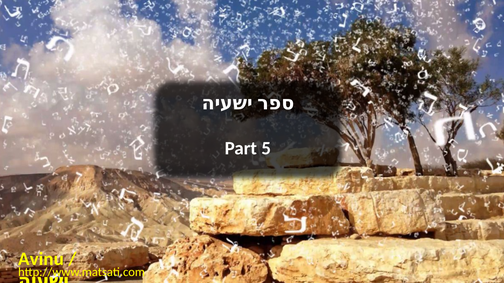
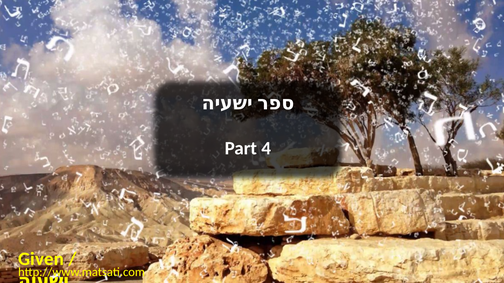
5: 5 -> 4
Avinu: Avinu -> Given
